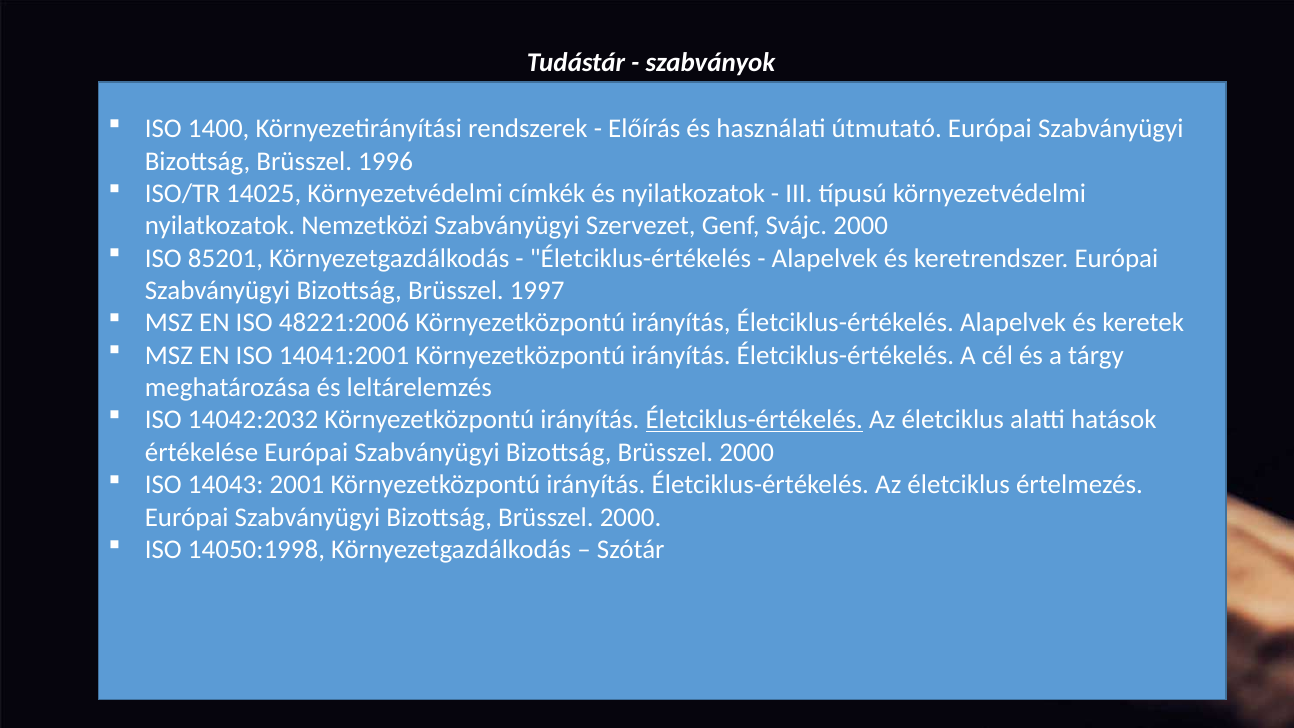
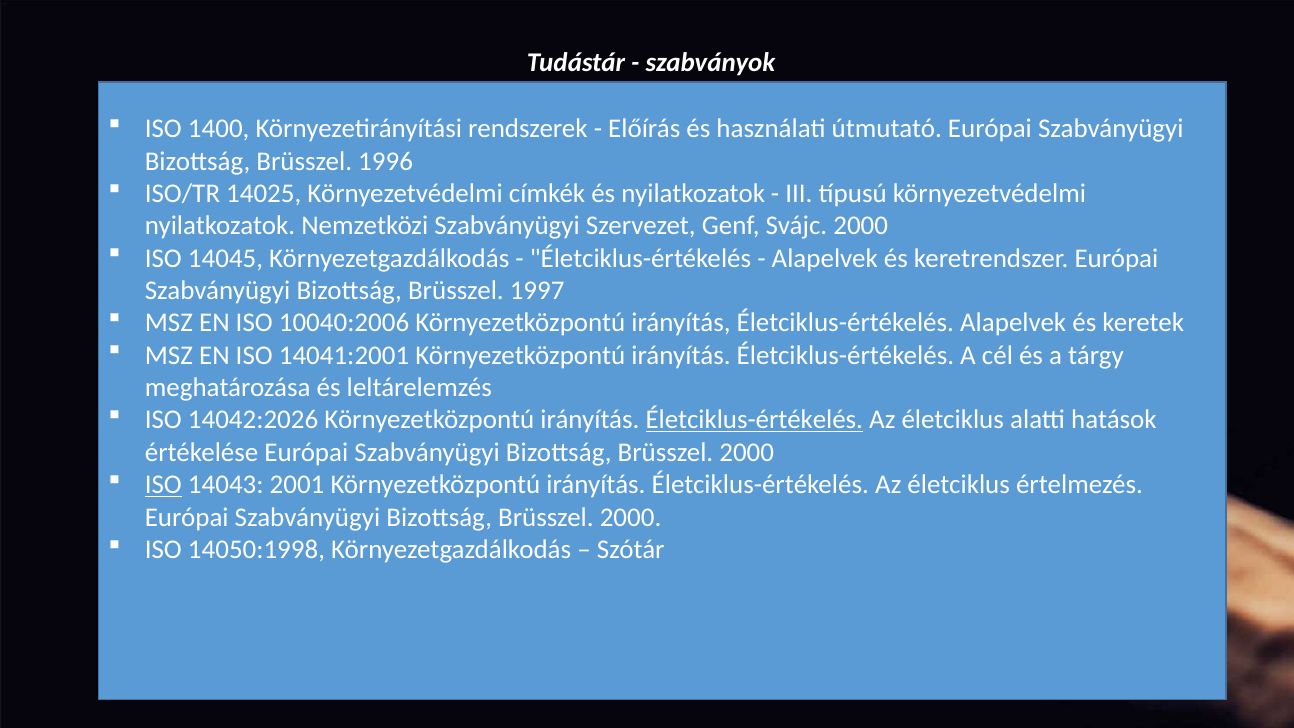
85201: 85201 -> 14045
48221:2006: 48221:2006 -> 10040:2006
14042:2032: 14042:2032 -> 14042:2026
ISO at (163, 485) underline: none -> present
